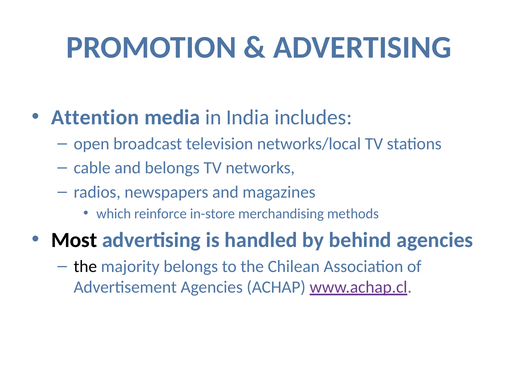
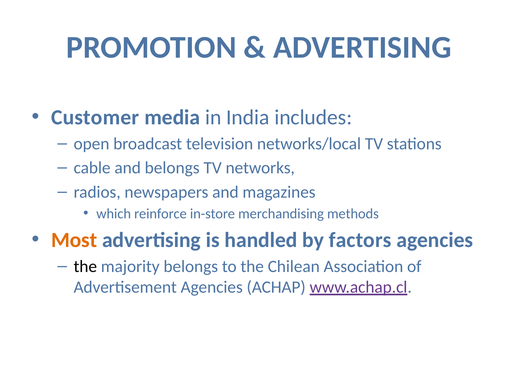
Attention: Attention -> Customer
Most colour: black -> orange
behind: behind -> factors
